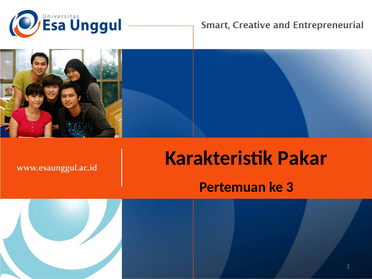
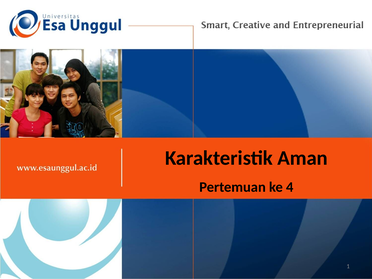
Pakar: Pakar -> Aman
3: 3 -> 4
